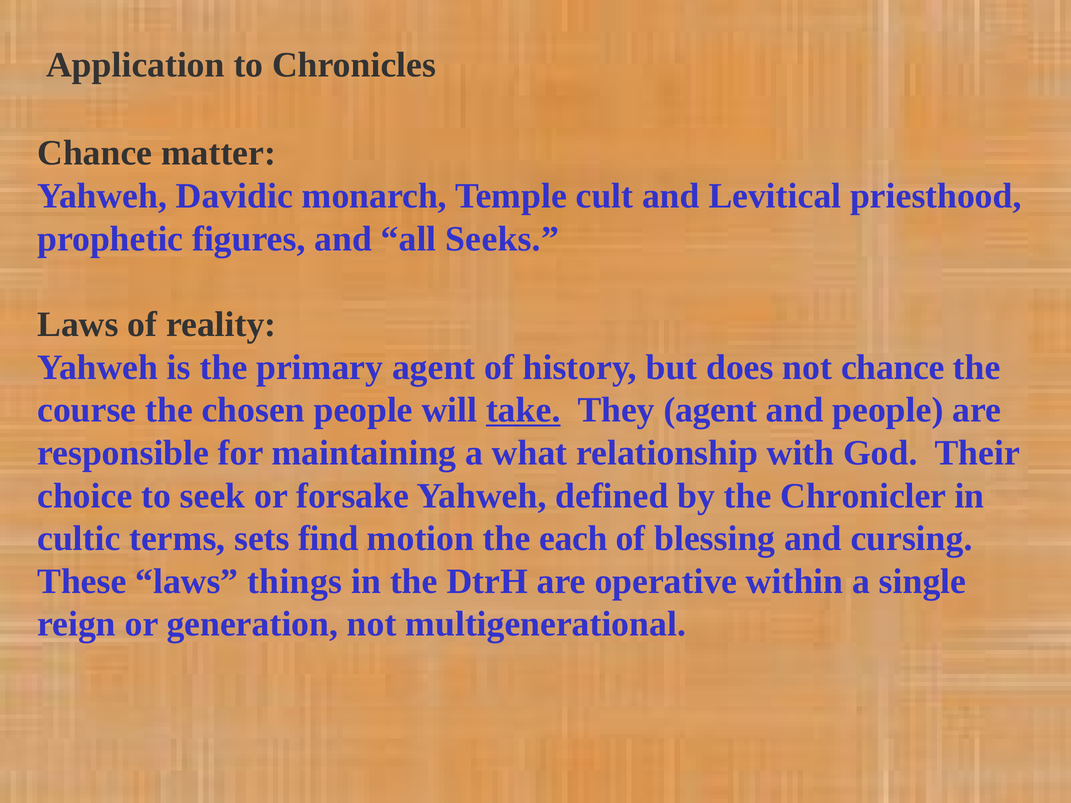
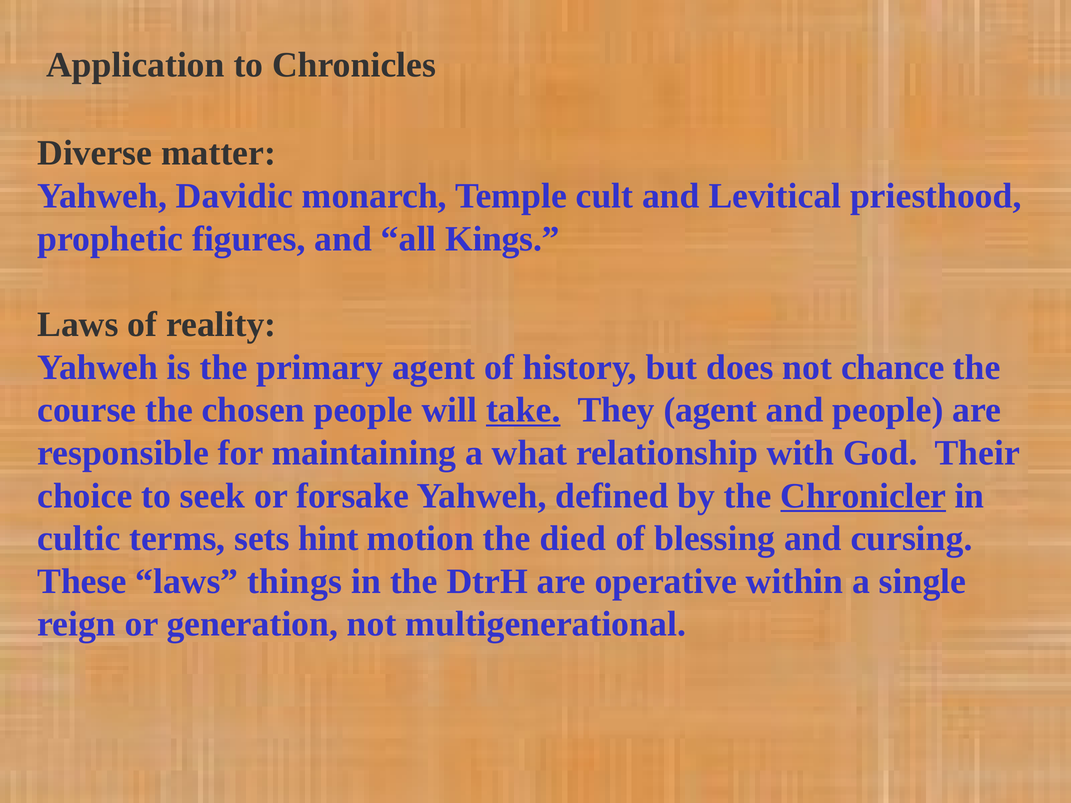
Chance at (95, 153): Chance -> Diverse
Seeks: Seeks -> Kings
Chronicler underline: none -> present
find: find -> hint
each: each -> died
